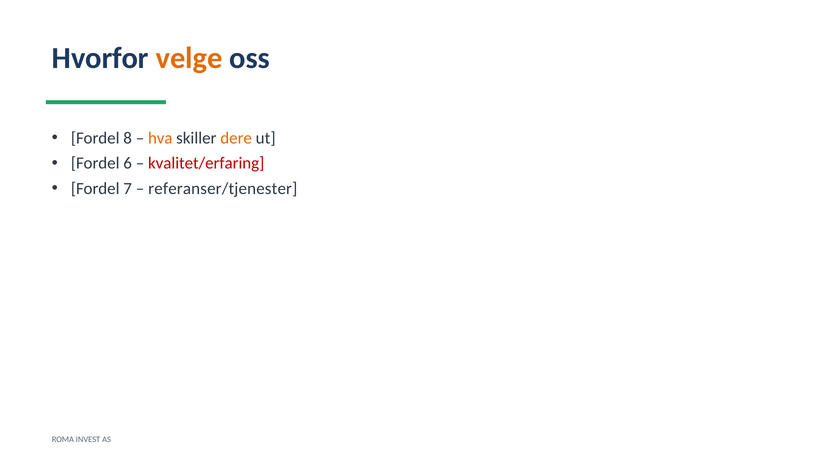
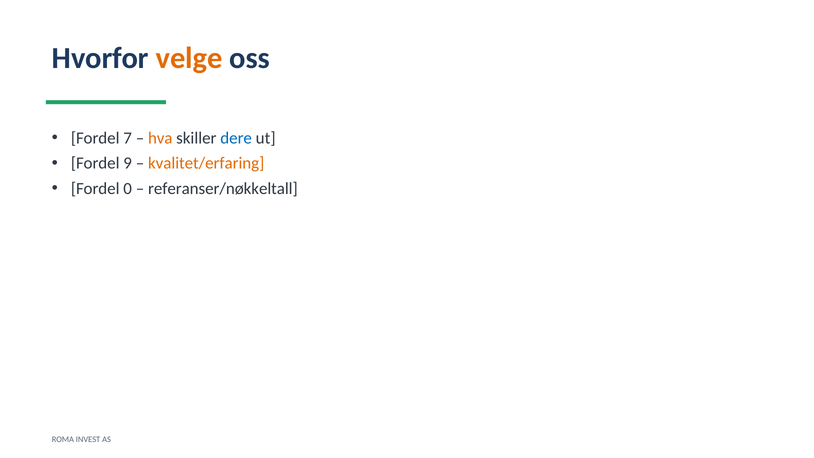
8: 8 -> 7
dere colour: orange -> blue
6: 6 -> 9
kvalitet/erfaring colour: red -> orange
7: 7 -> 0
referanser/tjenester: referanser/tjenester -> referanser/nøkkeltall
